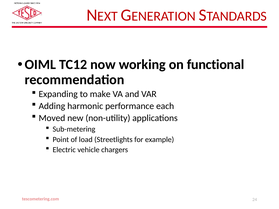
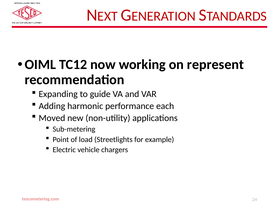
functional: functional -> represent
make: make -> guide
